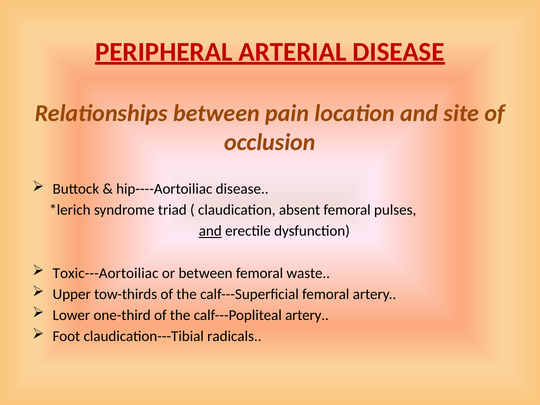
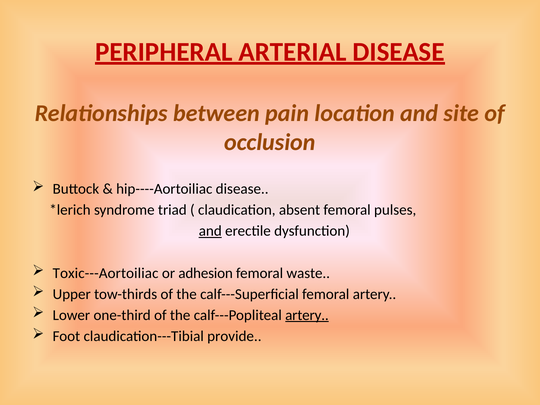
or between: between -> adhesion
artery at (307, 315) underline: none -> present
radicals: radicals -> provide
